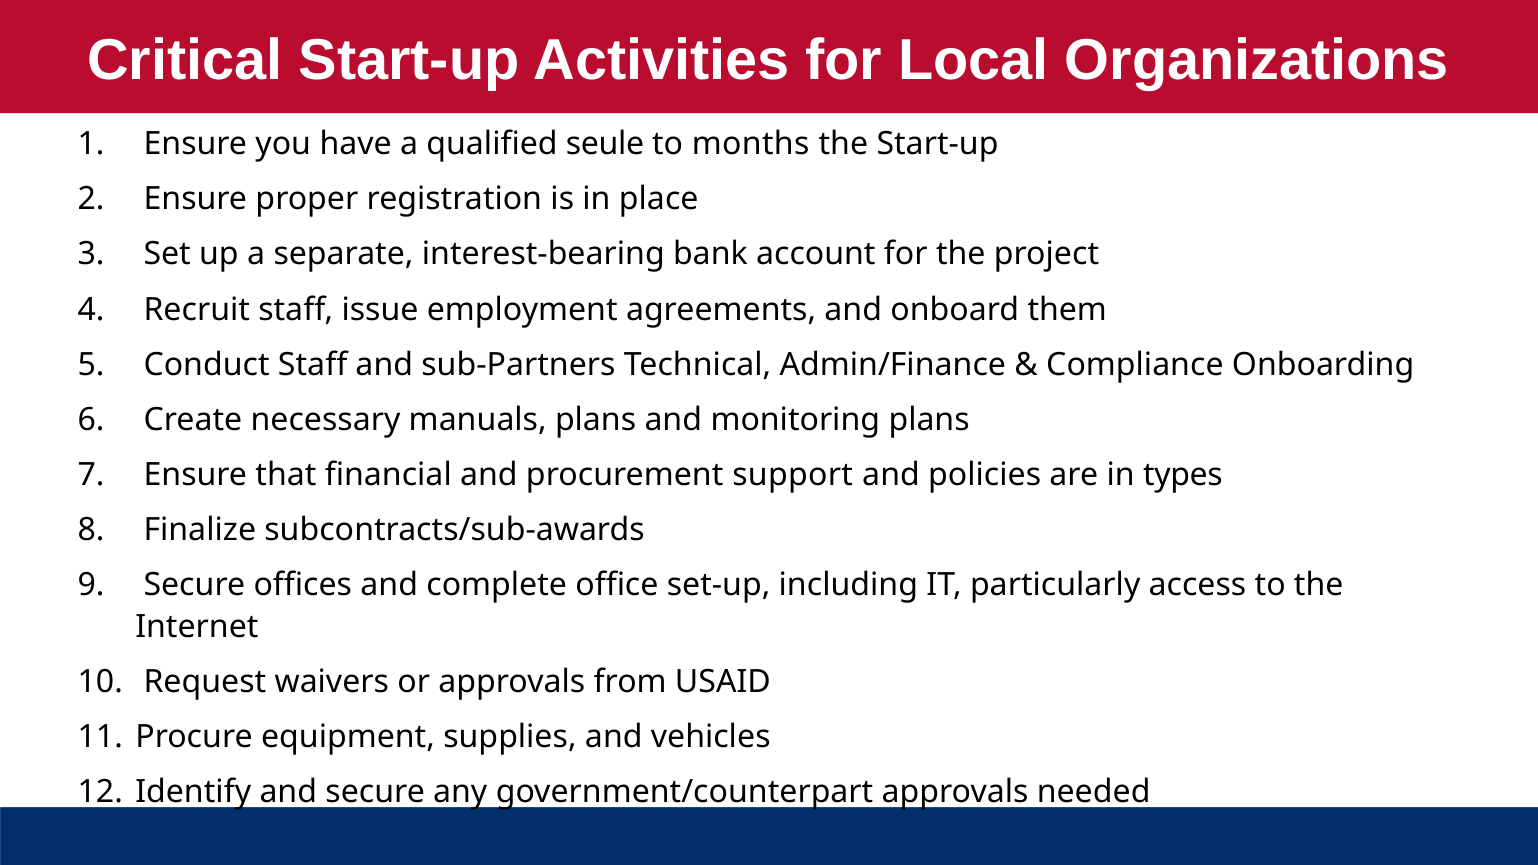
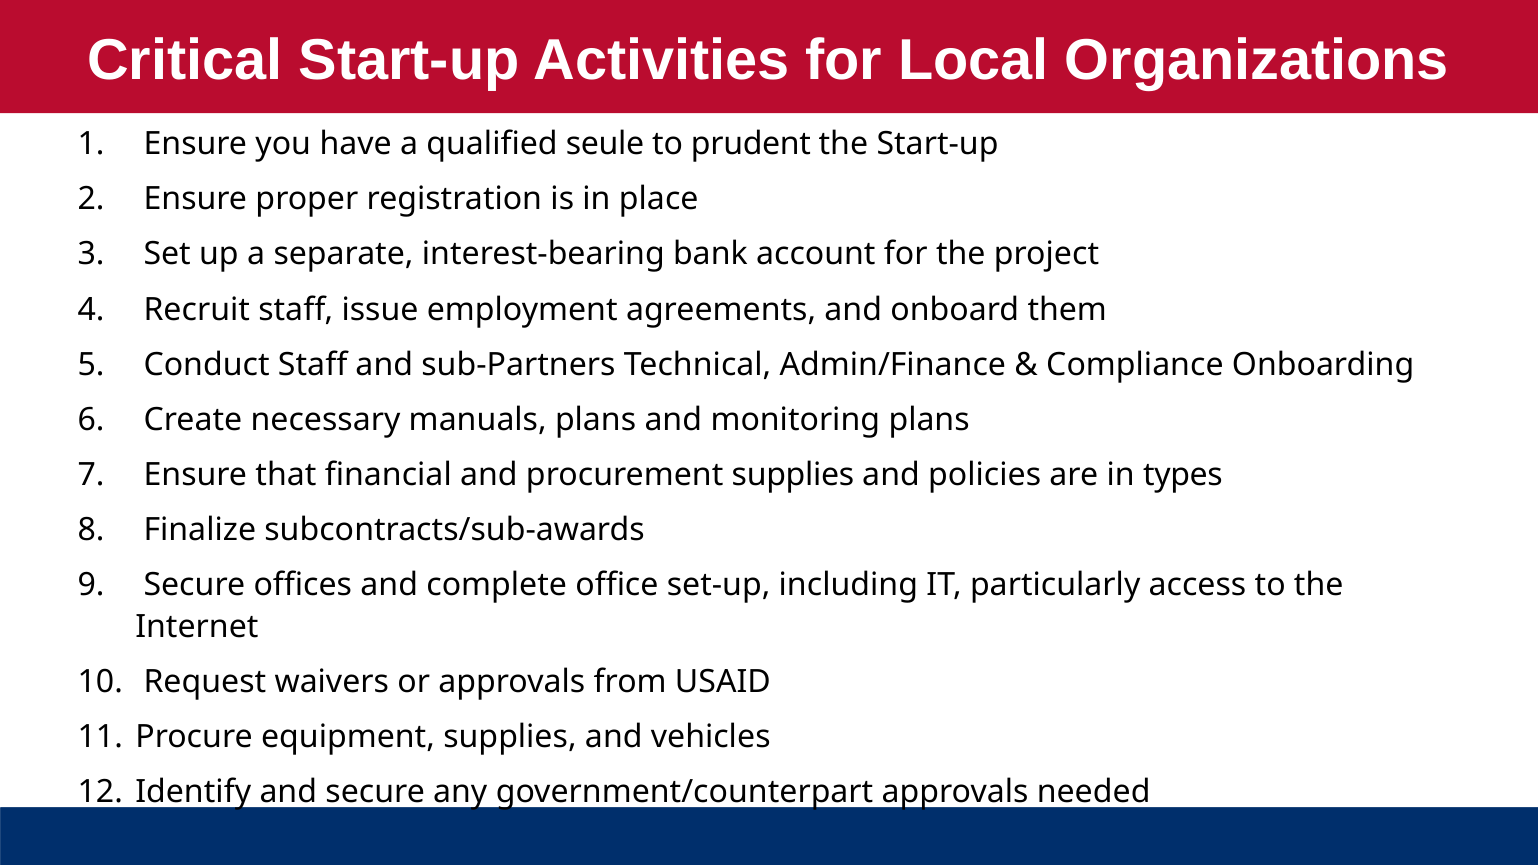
months: months -> prudent
procurement support: support -> supplies
